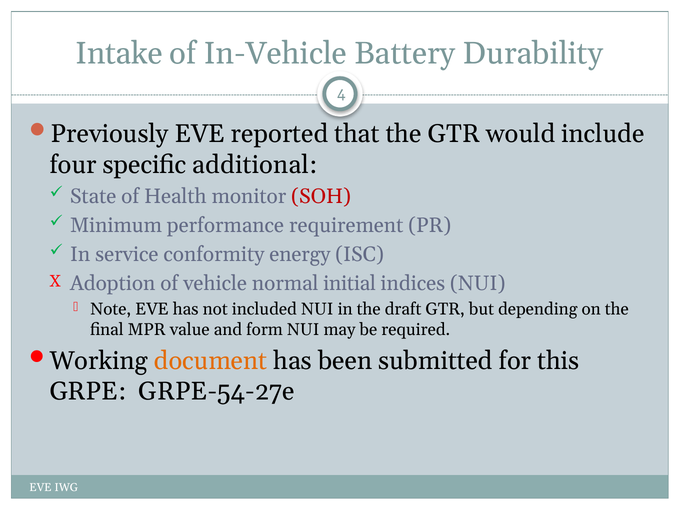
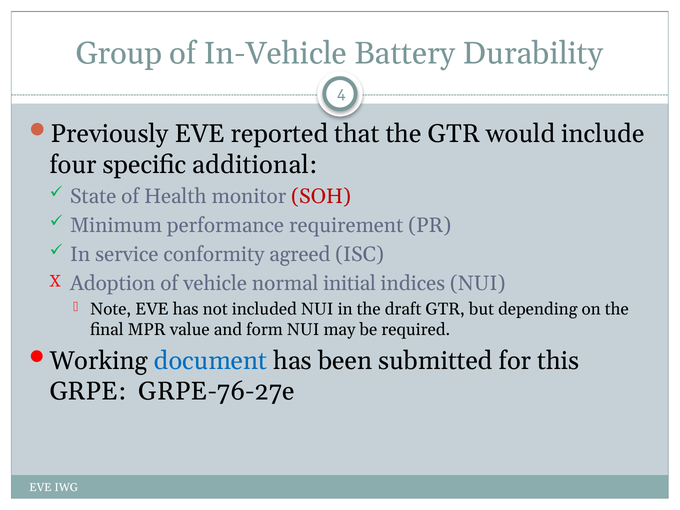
Intake: Intake -> Group
energy: energy -> agreed
document colour: orange -> blue
GRPE-54-27e: GRPE-54-27e -> GRPE-76-27e
